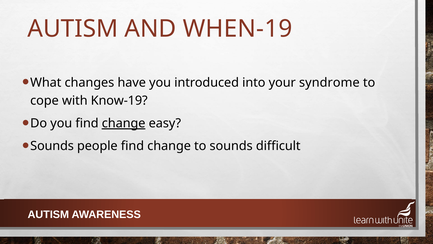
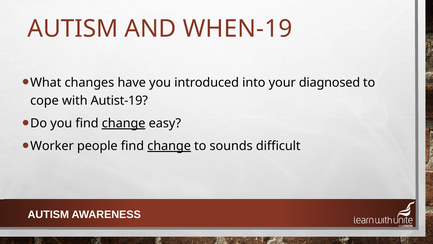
syndrome: syndrome -> diagnosed
Know-19: Know-19 -> Autist-19
Sounds at (52, 146): Sounds -> Worker
change at (169, 146) underline: none -> present
